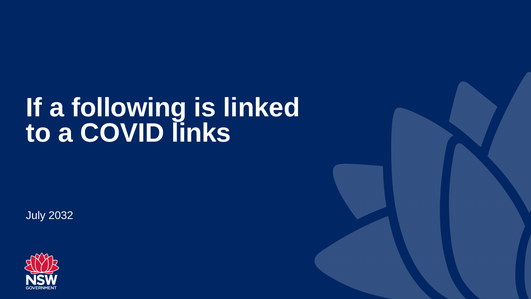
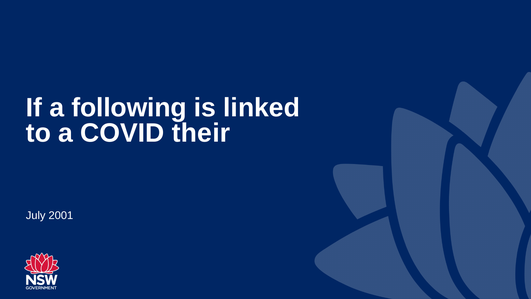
links: links -> their
2032: 2032 -> 2001
